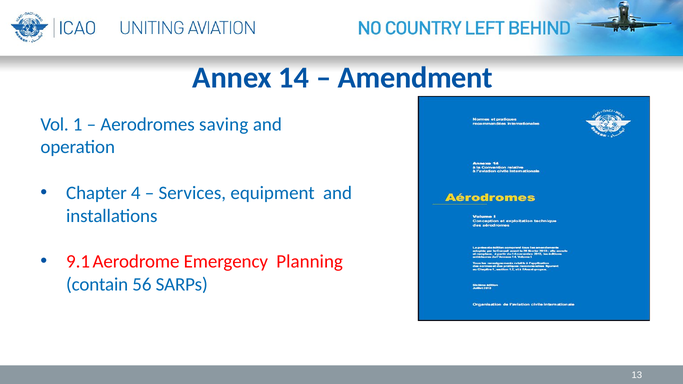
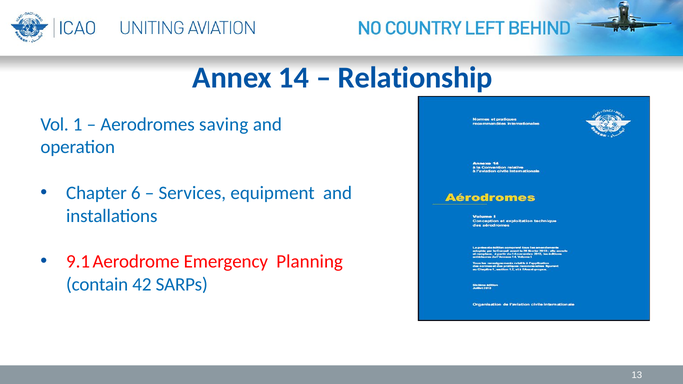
Amendment: Amendment -> Relationship
4: 4 -> 6
56: 56 -> 42
